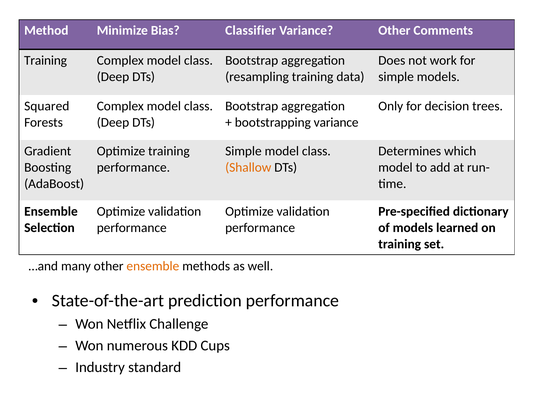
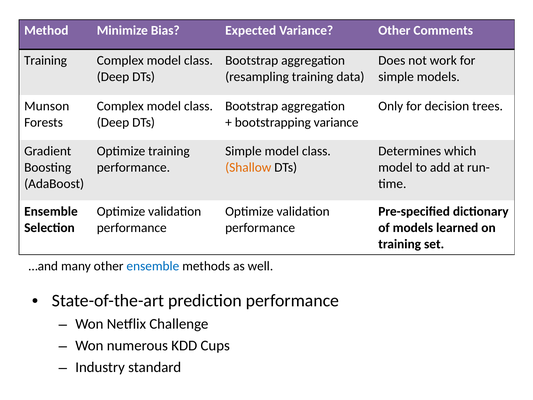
Classifier: Classifier -> Expected
Squared: Squared -> Munson
ensemble at (153, 266) colour: orange -> blue
